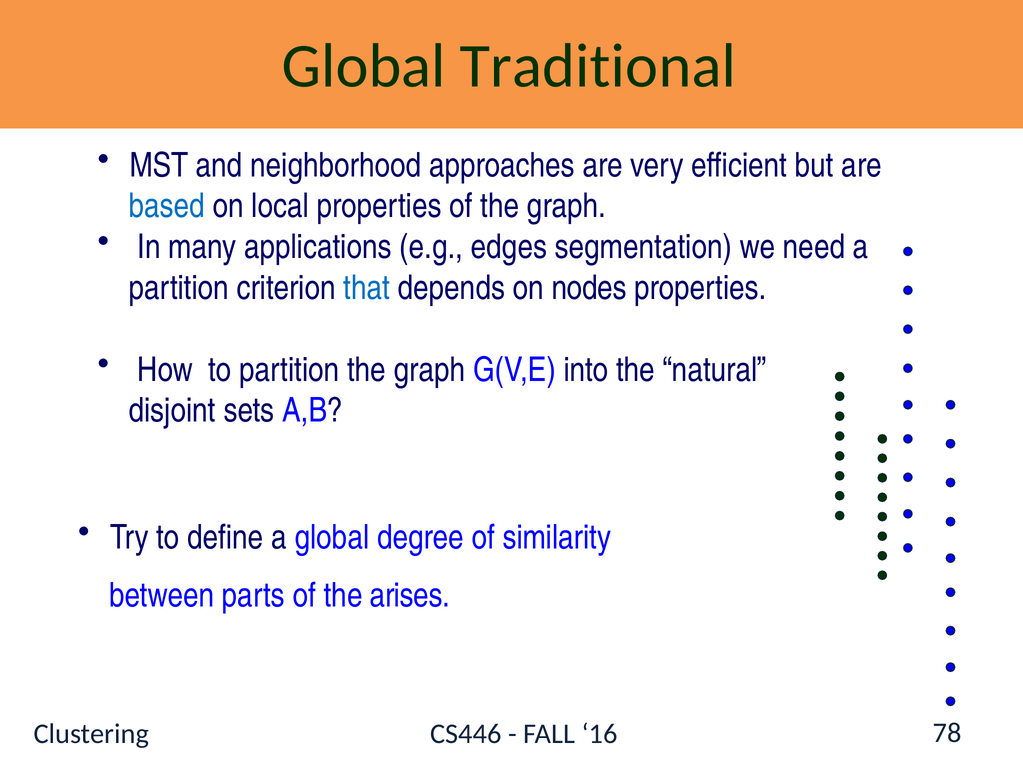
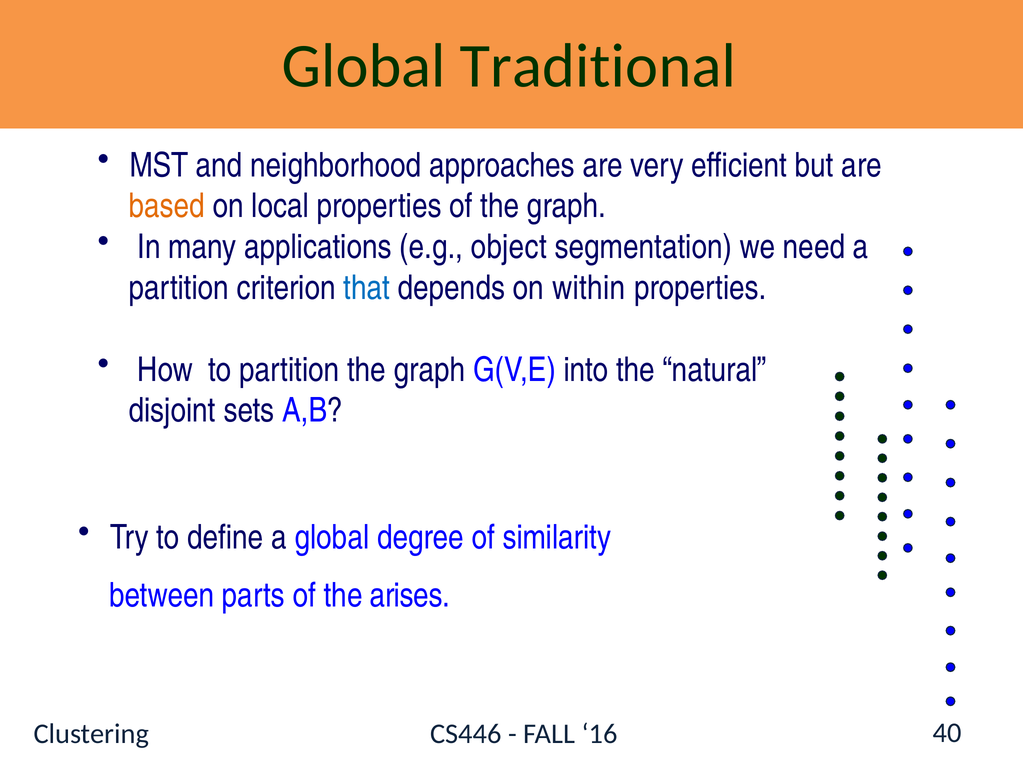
based colour: blue -> orange
edges: edges -> object
nodes: nodes -> within
78: 78 -> 40
